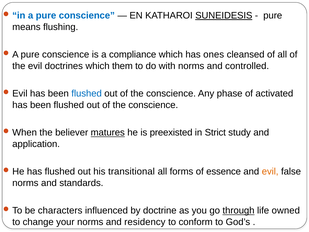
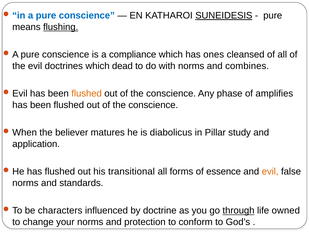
flushing underline: none -> present
them: them -> dead
controlled: controlled -> combines
flushed at (87, 94) colour: blue -> orange
activated: activated -> amplifies
matures underline: present -> none
preexisted: preexisted -> diabolicus
Strict: Strict -> Pillar
residency: residency -> protection
